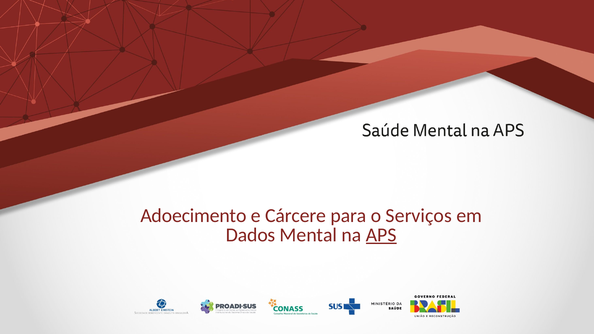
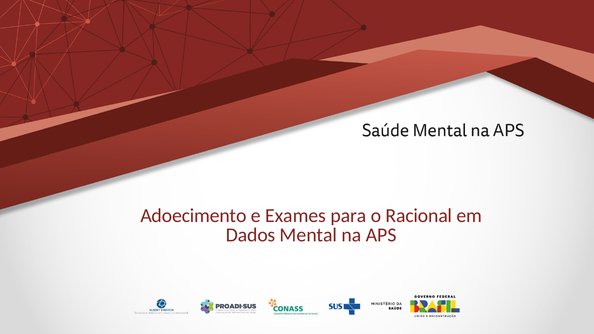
Cárcere: Cárcere -> Exames
Serviços: Serviços -> Racional
APS underline: present -> none
